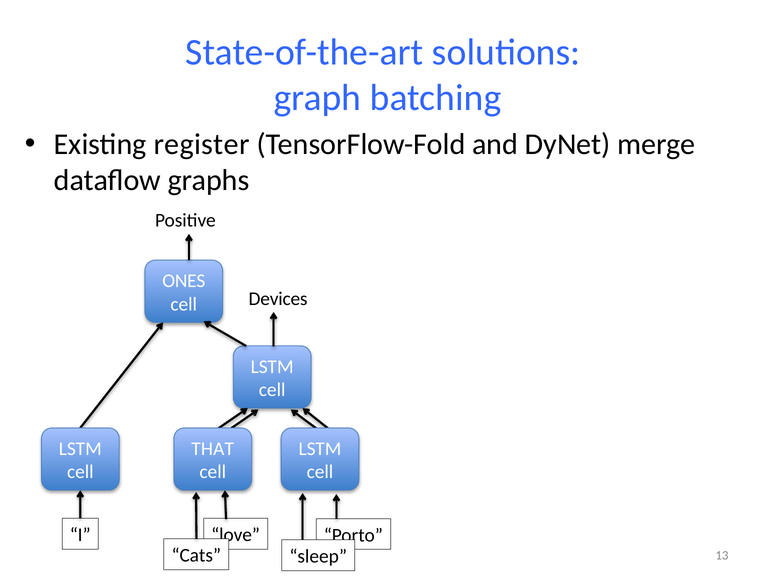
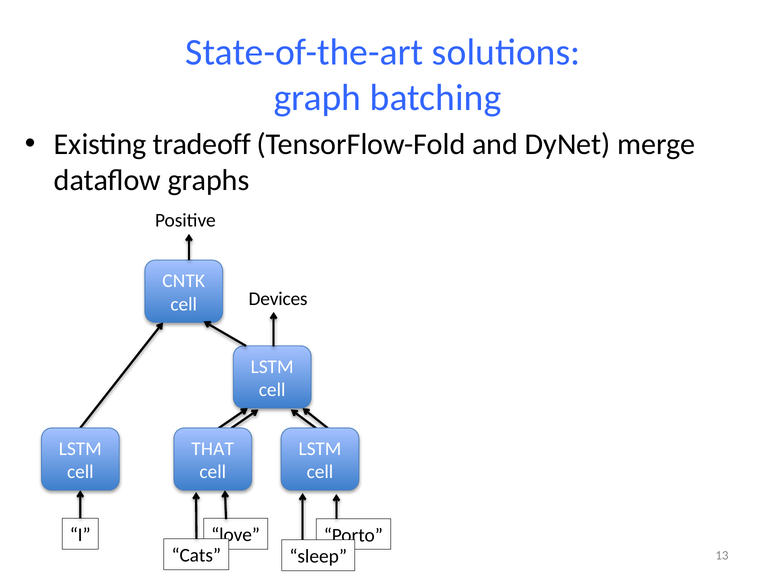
register: register -> tradeoff
ONES: ONES -> CNTK
